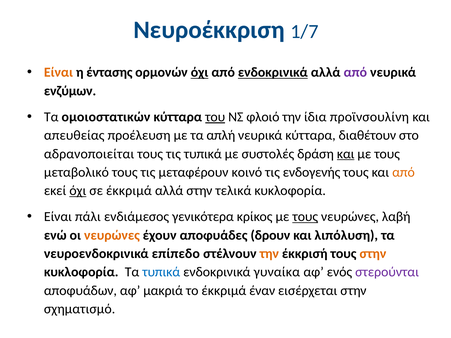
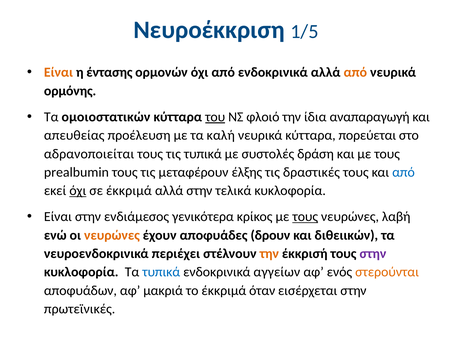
1/7: 1/7 -> 1/5
όχι at (200, 72) underline: present -> none
ενδοκρινικά at (273, 72) underline: present -> none
από at (355, 72) colour: purple -> orange
ενζύμων: ενζύμων -> ορμόνης
προϊνσουλίνη: προϊνσουλίνη -> αναπαραγωγή
απλή: απλή -> καλή
διαθέτουν: διαθέτουν -> πορεύεται
και at (346, 154) underline: present -> none
μεταβολικό: μεταβολικό -> prealbumin
κοινό: κοινό -> έλξης
ενδογενής: ενδογενής -> δραστικές
από at (404, 172) colour: orange -> blue
Είναι πάλι: πάλι -> στην
λιπόλυση: λιπόλυση -> διθειικών
επίπεδο: επίπεδο -> περιέχει
στην at (373, 254) colour: orange -> purple
γυναίκα: γυναίκα -> αγγείων
στερούνται colour: purple -> orange
έναν: έναν -> όταν
σχηματισμό: σχηματισμό -> πρωτεϊνικές
